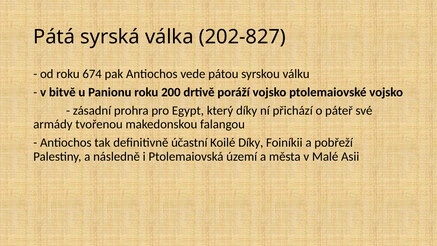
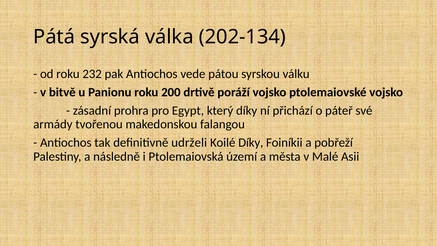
202-827: 202-827 -> 202-134
674: 674 -> 232
účastní: účastní -> udrželi
